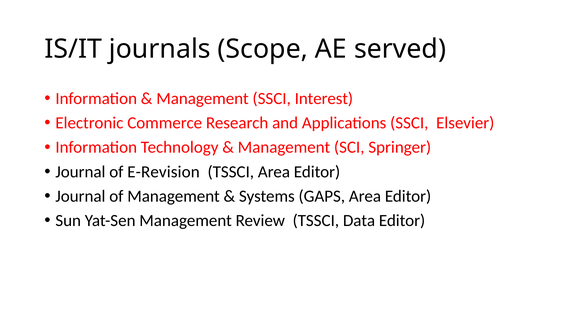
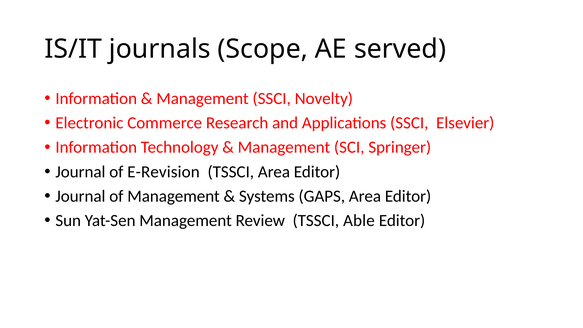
Interest: Interest -> Novelty
Data: Data -> Able
